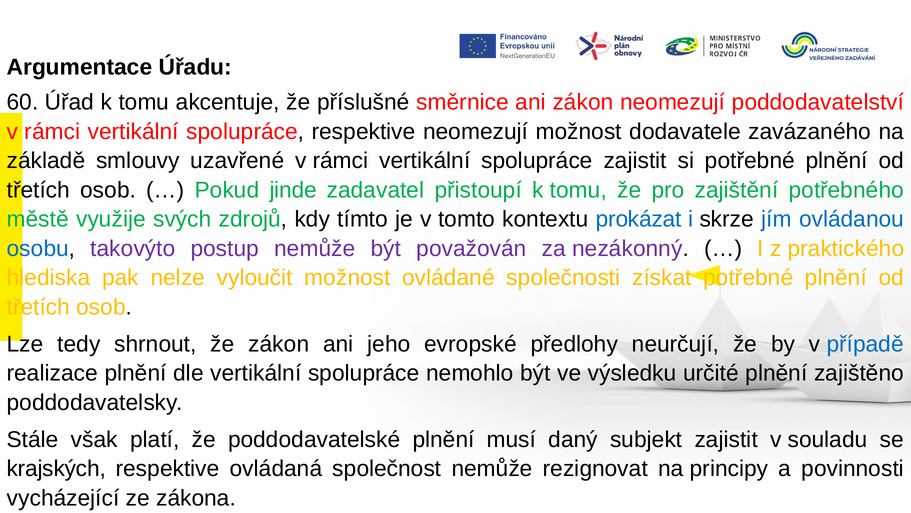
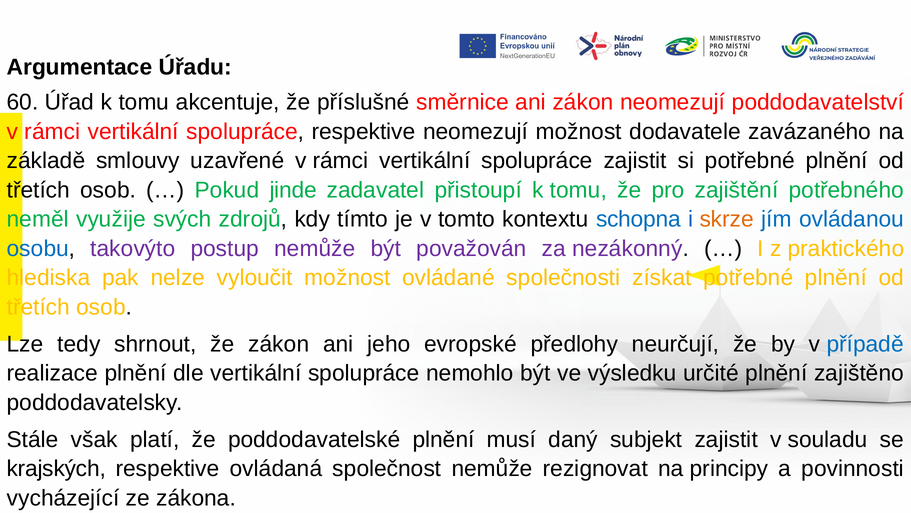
městě: městě -> neměl
prokázat: prokázat -> schopna
skrze colour: black -> orange
